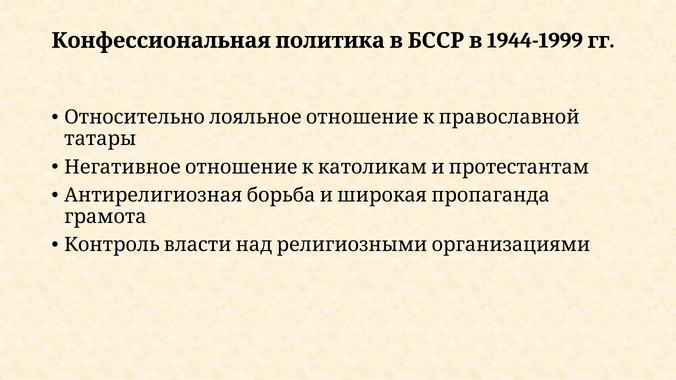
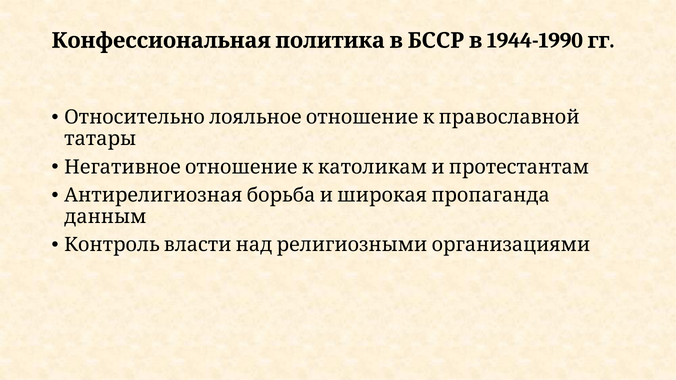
1944-1999: 1944-1999 -> 1944-1990
грамота: грамота -> данным
